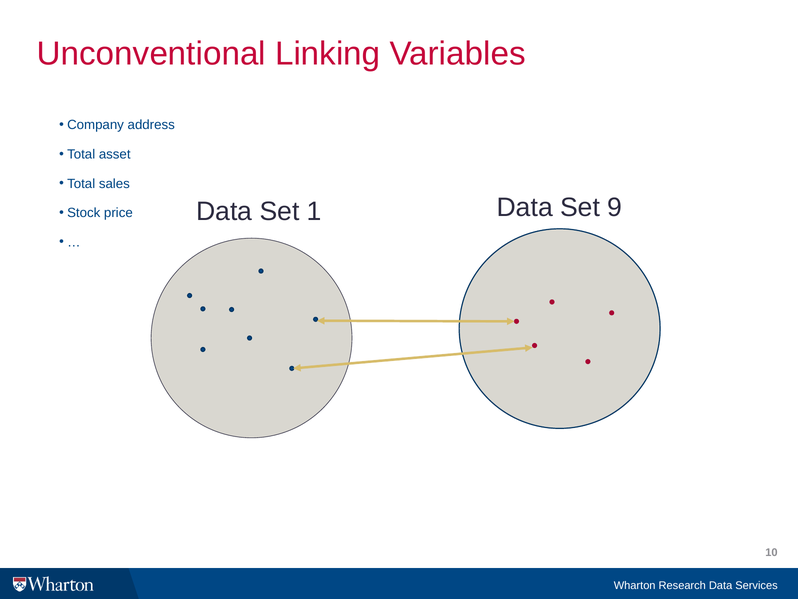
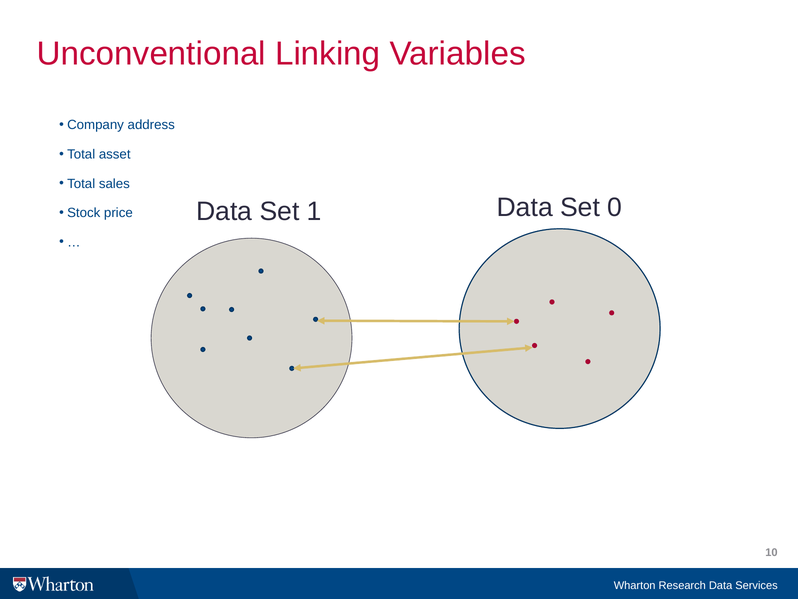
9: 9 -> 0
